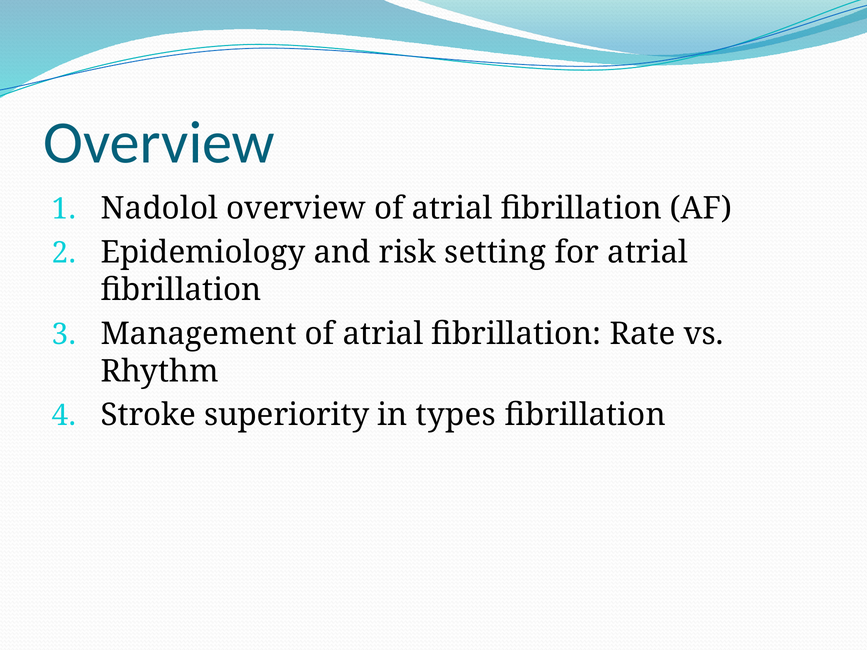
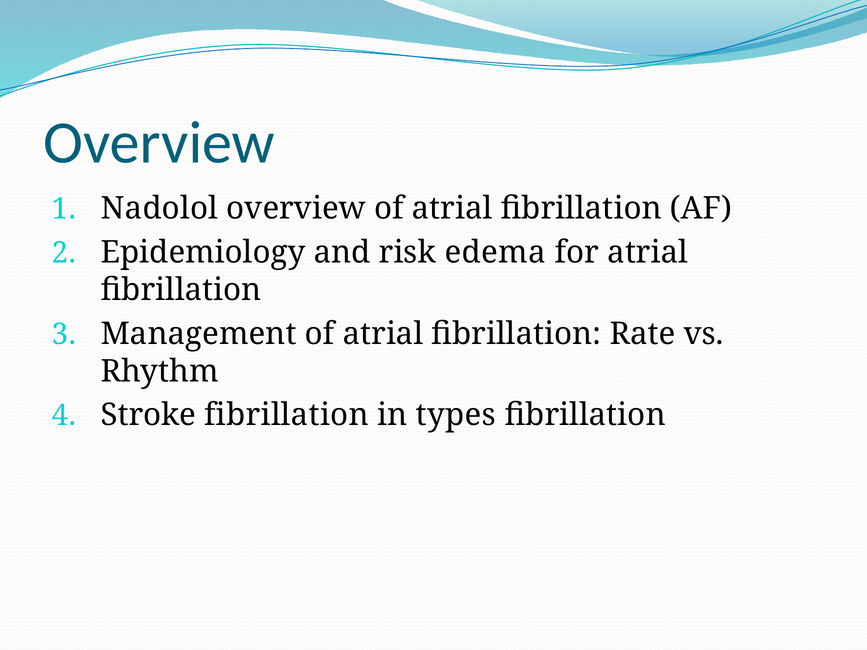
setting: setting -> edema
Stroke superiority: superiority -> fibrillation
